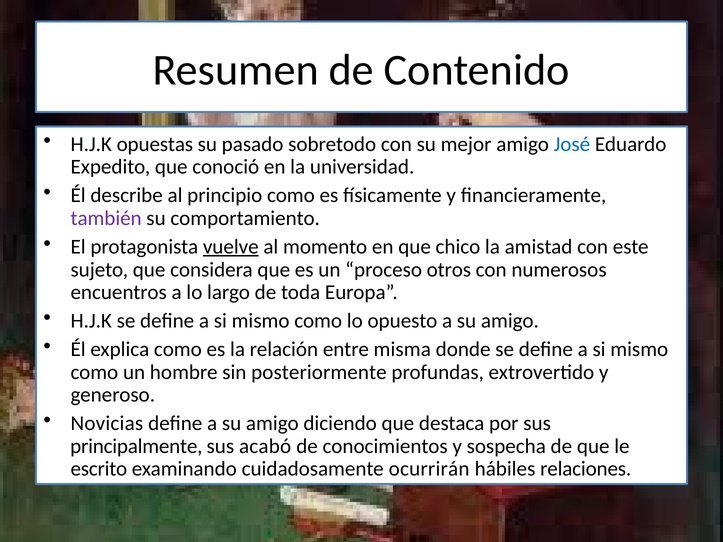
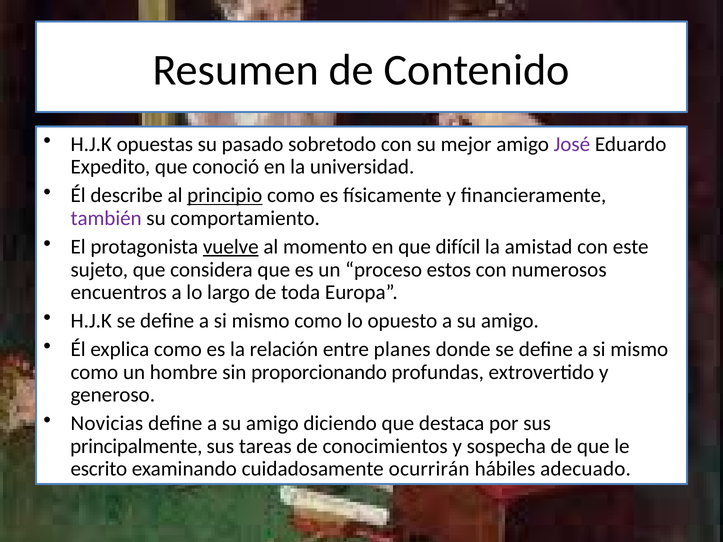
José colour: blue -> purple
principio underline: none -> present
chico: chico -> difícil
otros: otros -> estos
misma: misma -> planes
posteriormente: posteriormente -> proporcionando
acabó: acabó -> tareas
relaciones: relaciones -> adecuado
